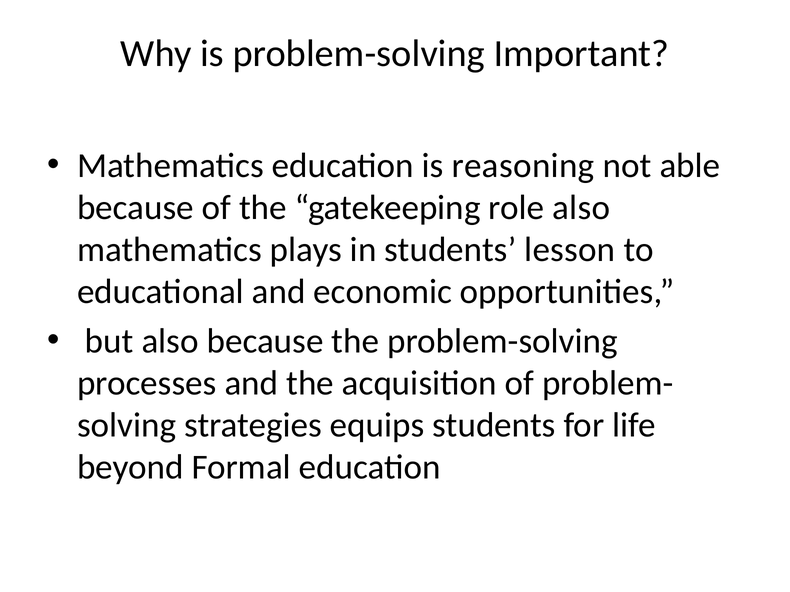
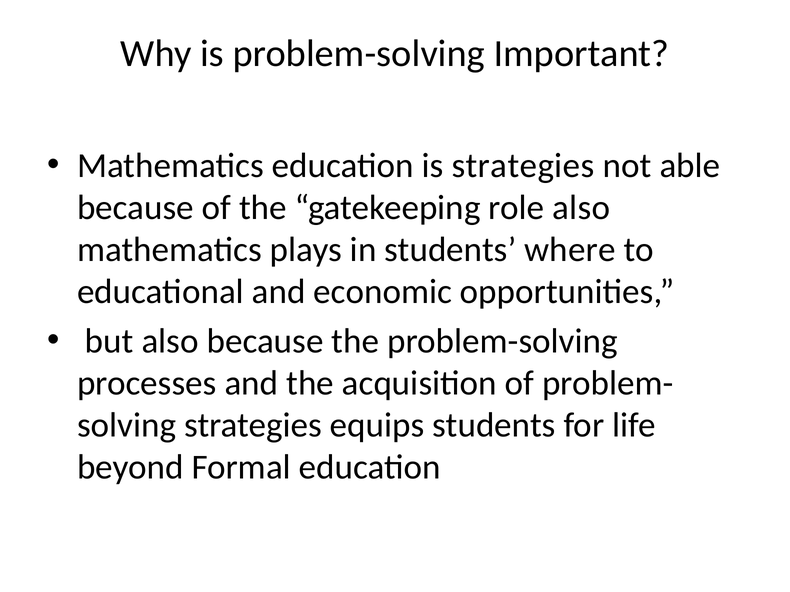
is reasoning: reasoning -> strategies
lesson: lesson -> where
